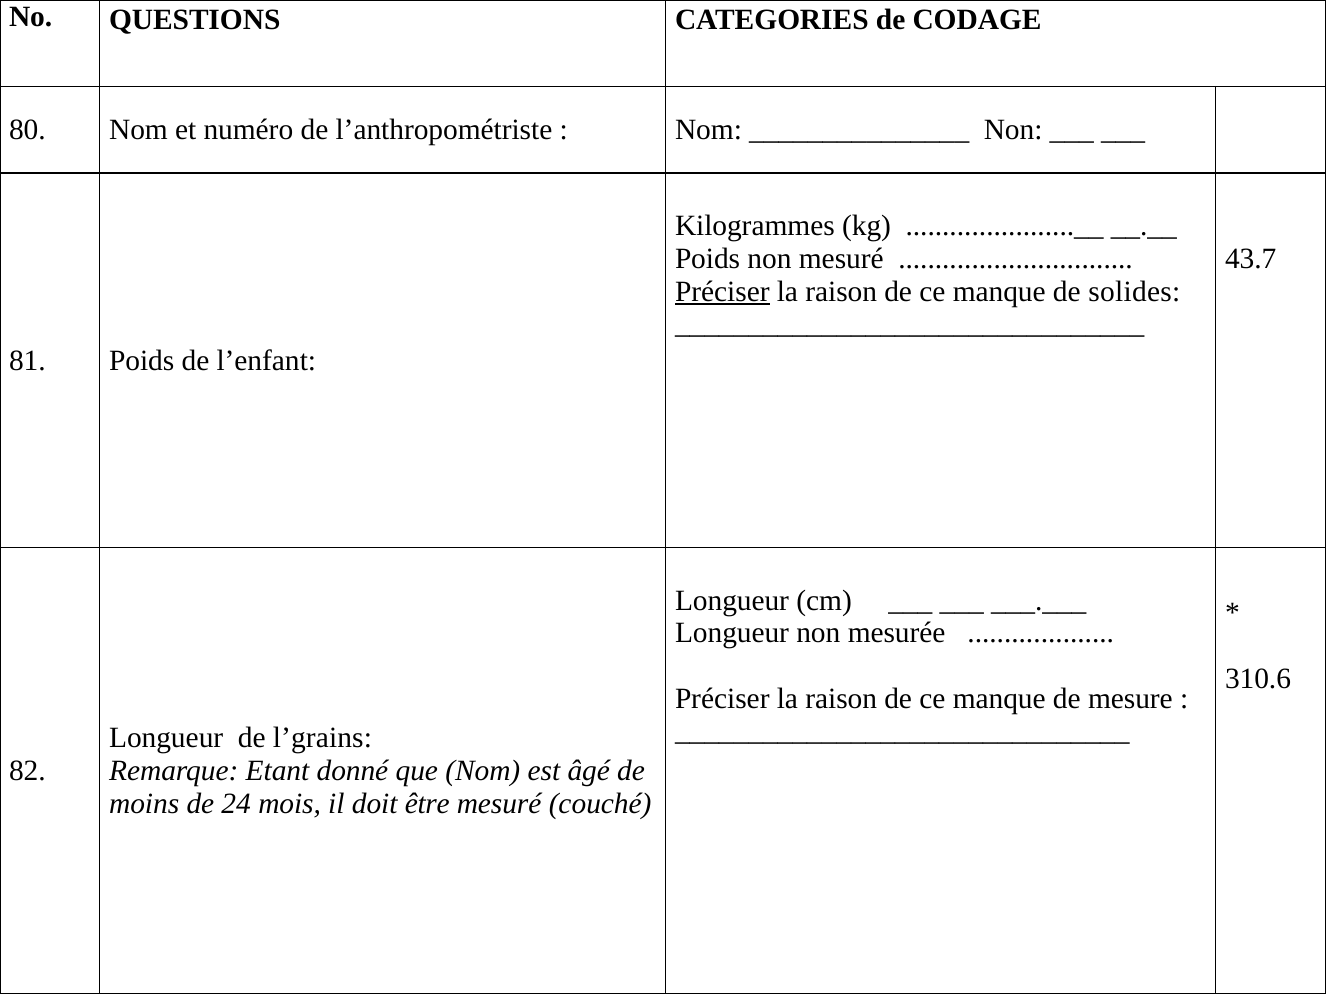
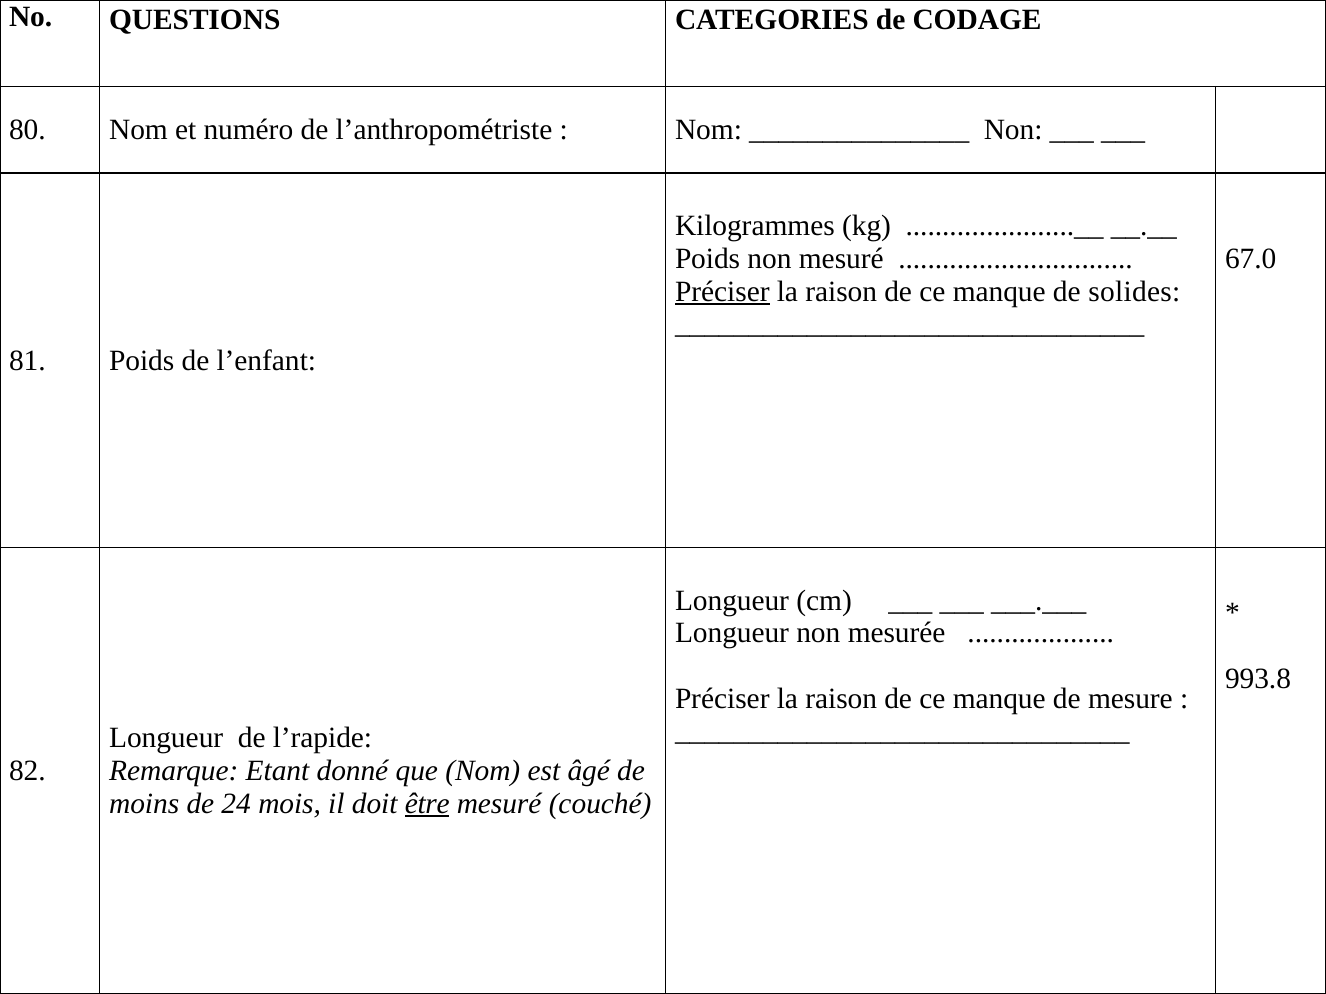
43.7: 43.7 -> 67.0
310.6: 310.6 -> 993.8
l’grains: l’grains -> l’rapide
être underline: none -> present
